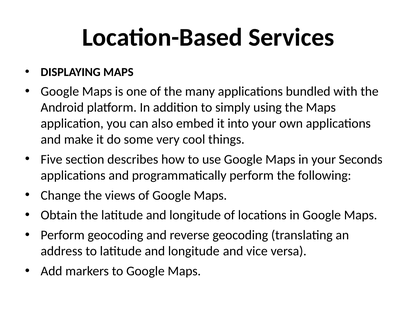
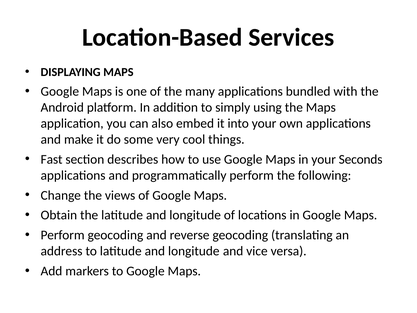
Five: Five -> Fast
